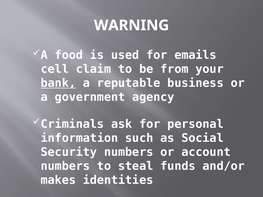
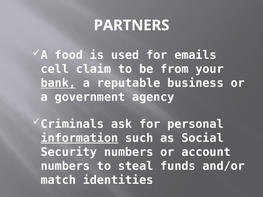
WARNING: WARNING -> PARTNERS
information underline: none -> present
makes: makes -> match
